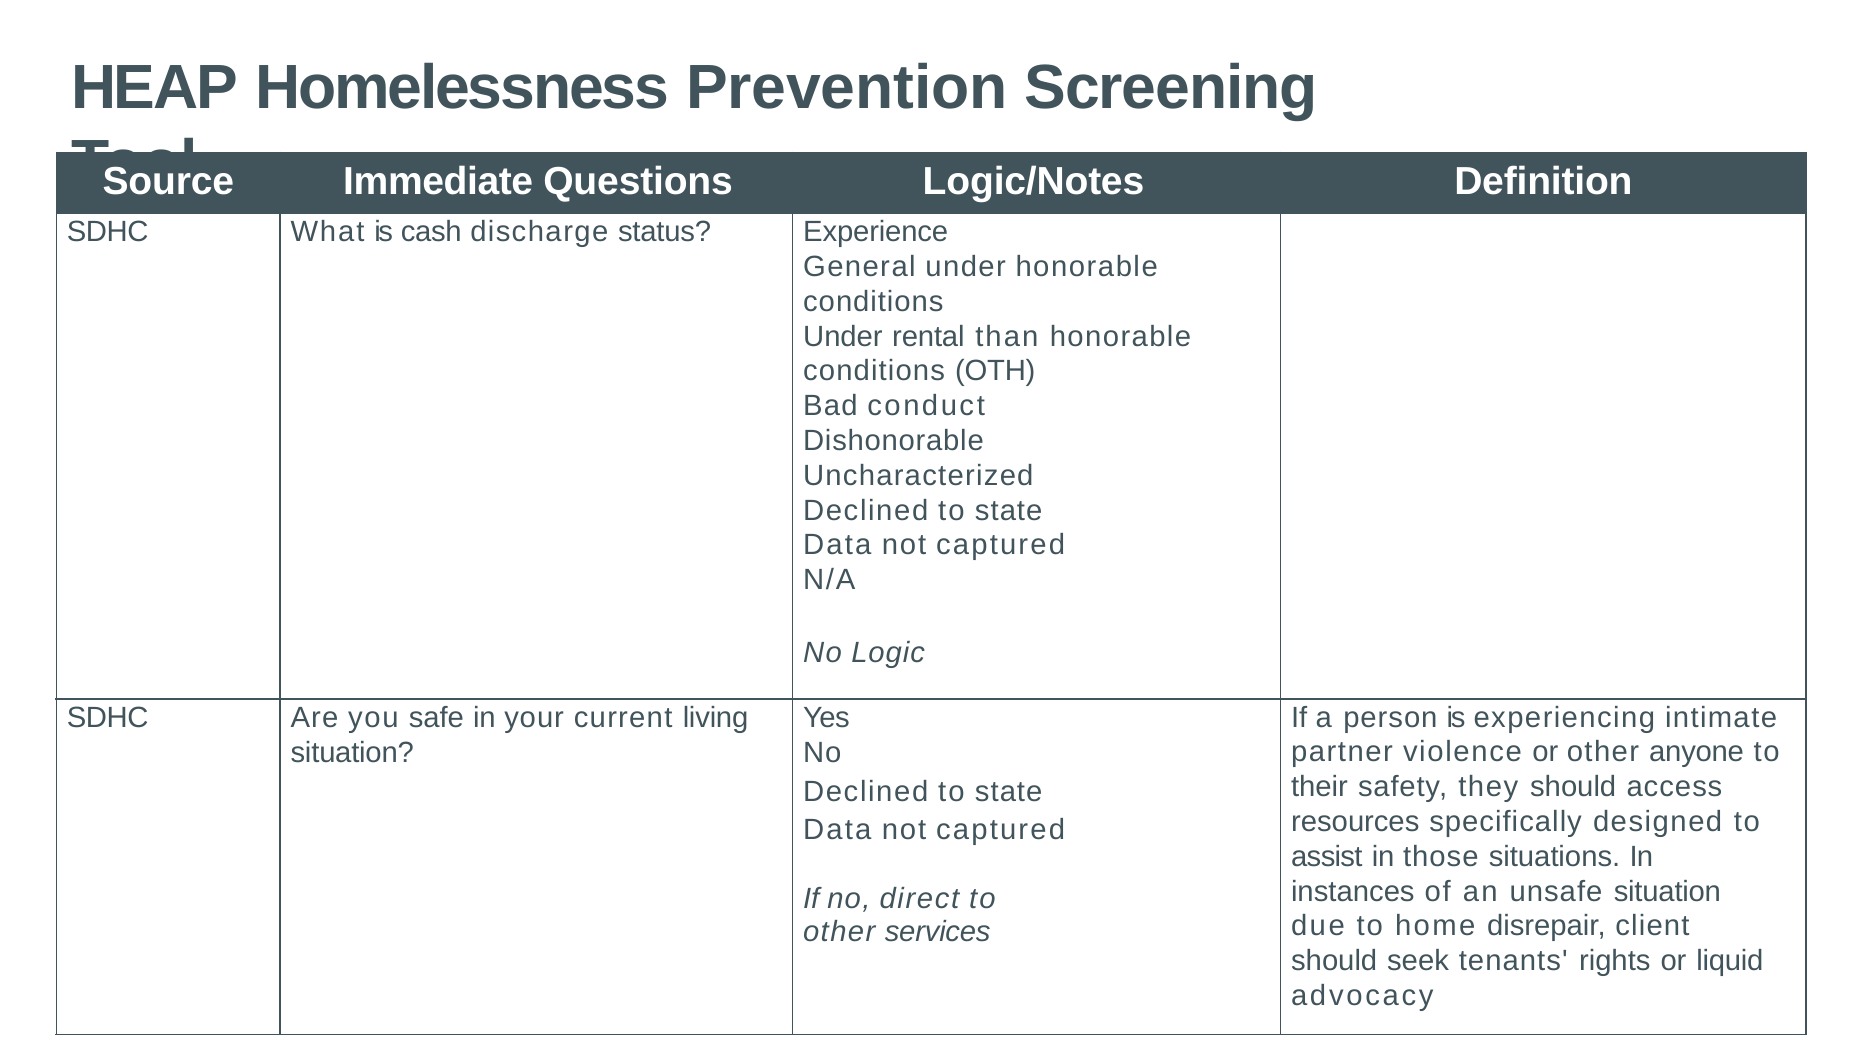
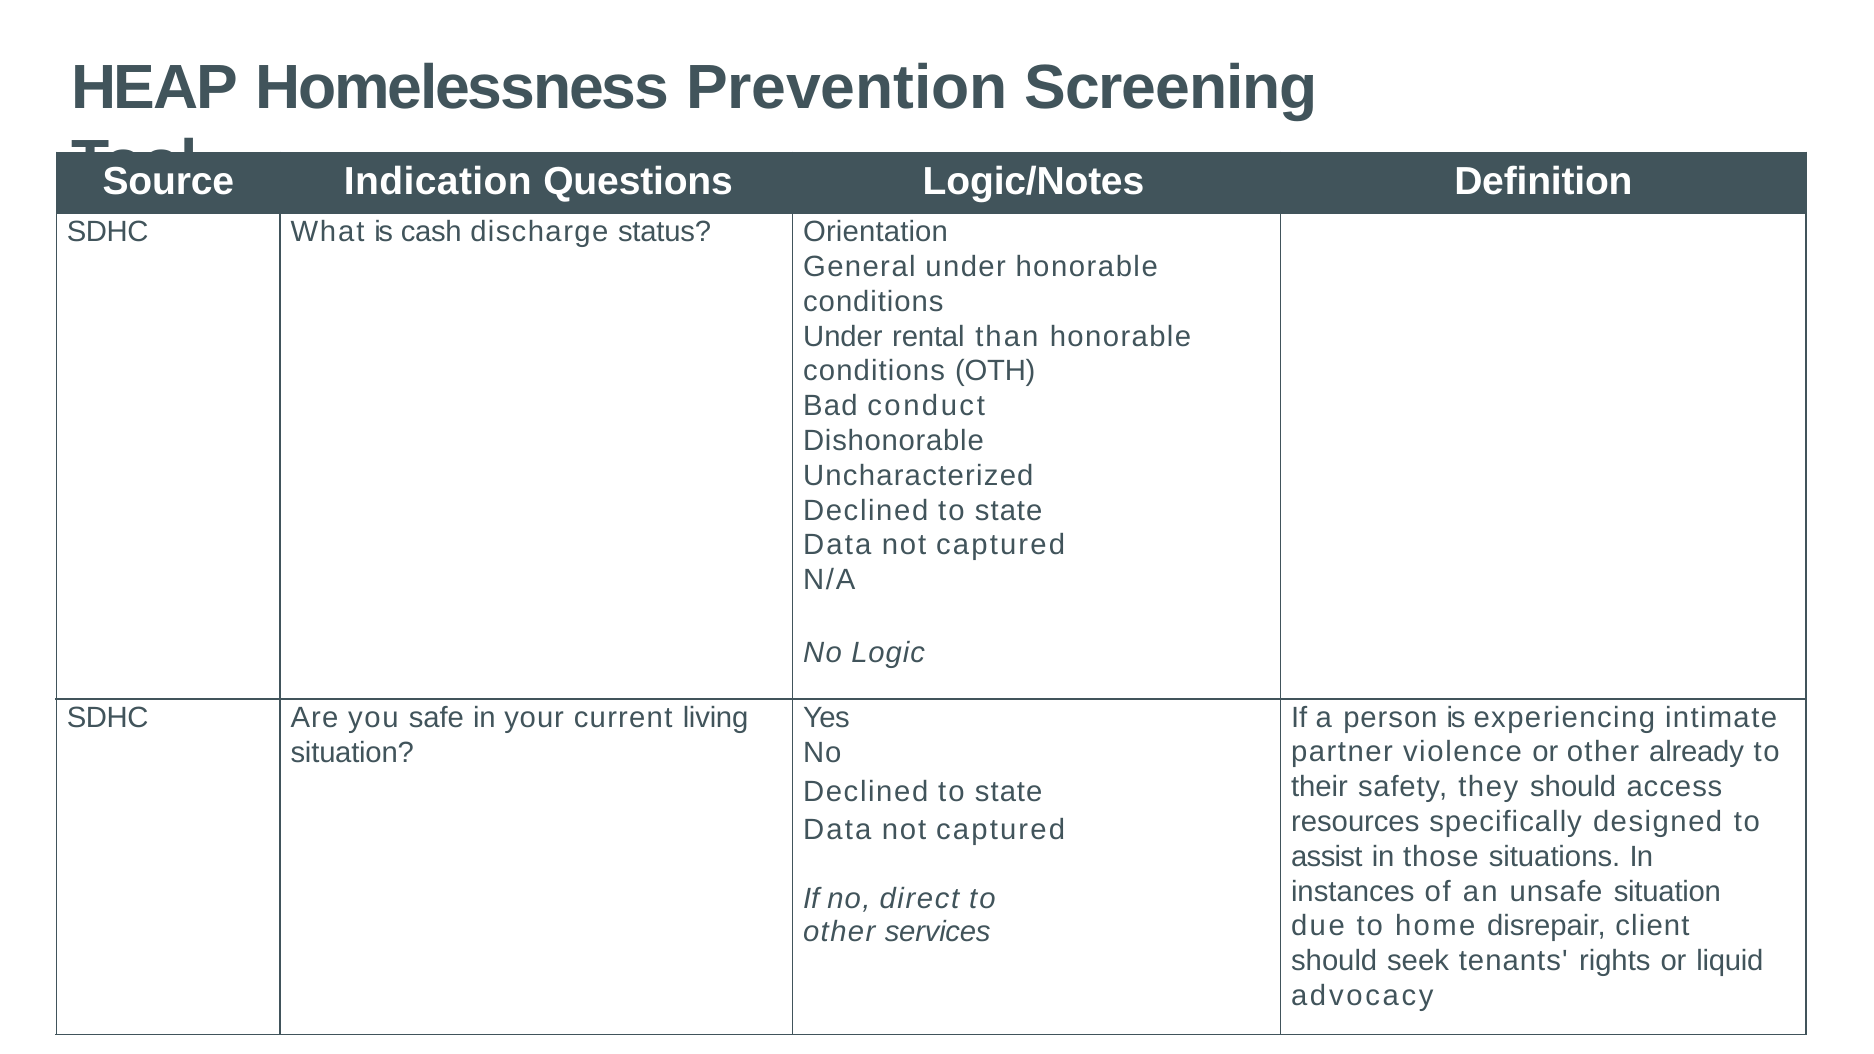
Immediate: Immediate -> Indication
Experience: Experience -> Orientation
anyone: anyone -> already
